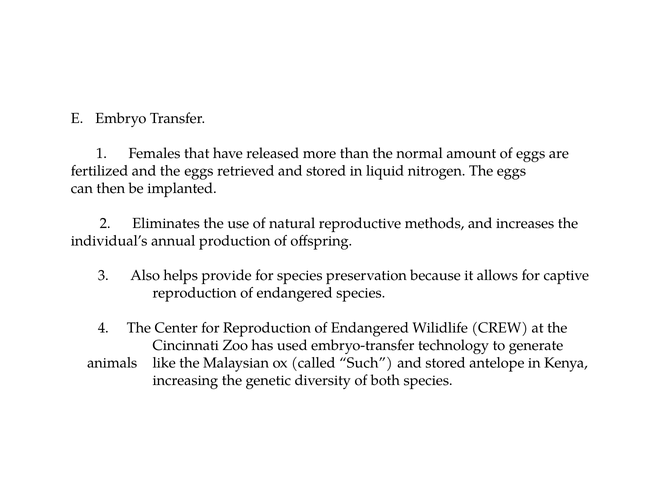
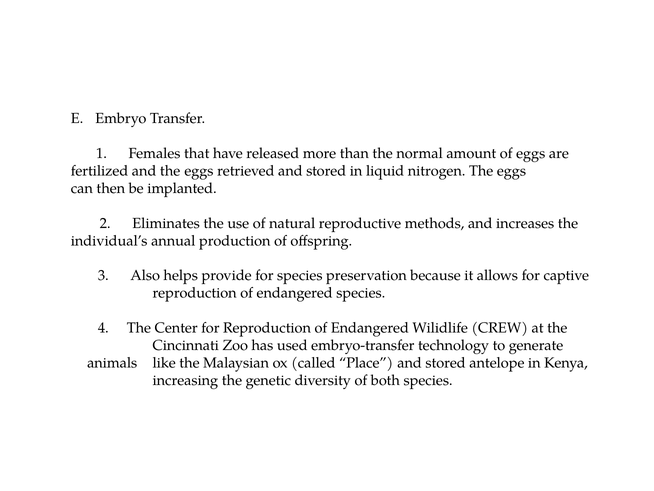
Such: Such -> Place
